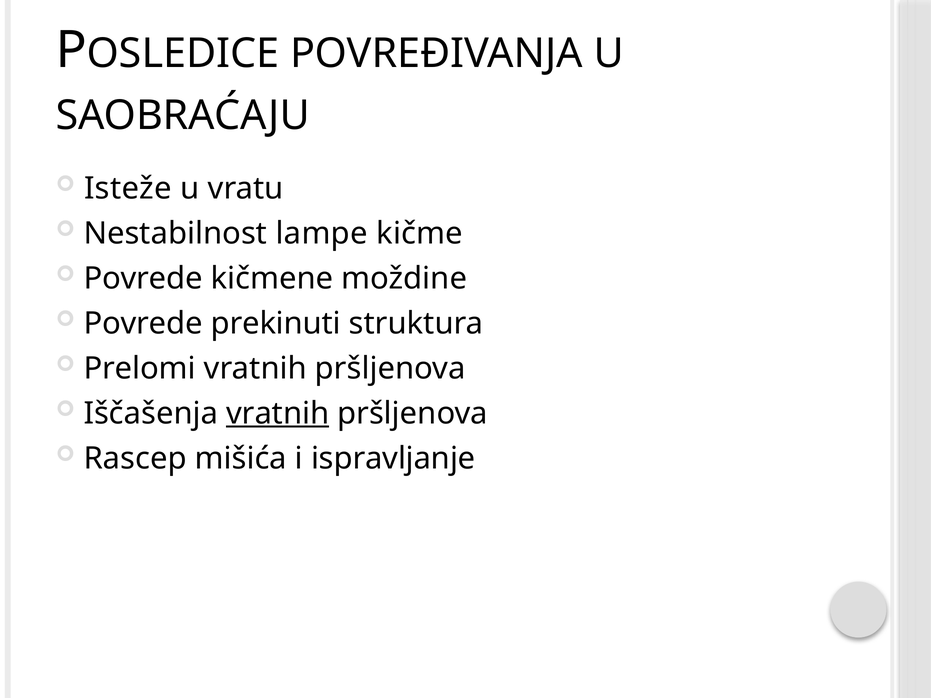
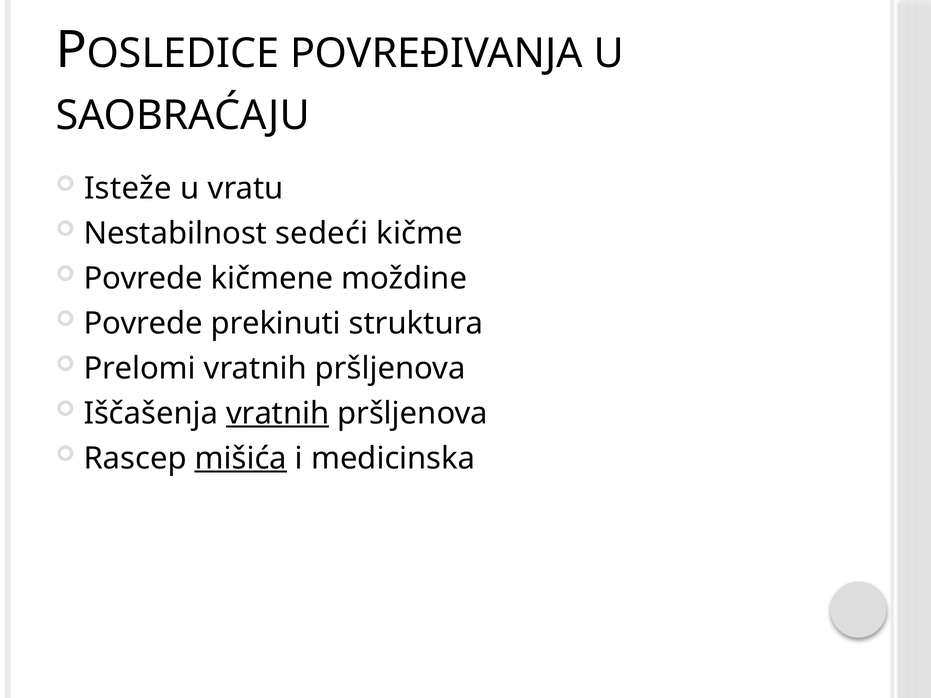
lampe: lampe -> sedeći
mišića underline: none -> present
ispravljanje: ispravljanje -> medicinska
